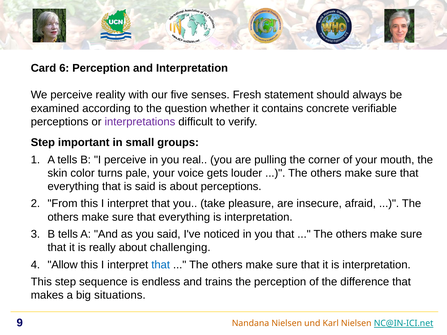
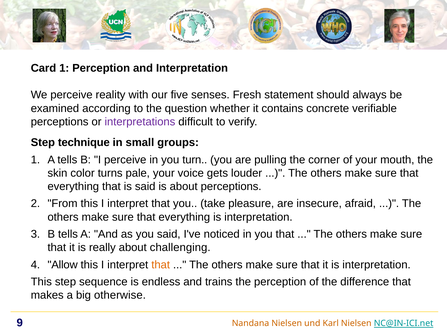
Card 6: 6 -> 1
important: important -> technique
real: real -> turn
that at (161, 265) colour: blue -> orange
situations: situations -> otherwise
